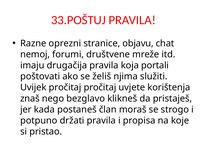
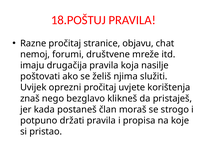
33.POŠTUJ: 33.POŠTUJ -> 18.POŠTUJ
Razne oprezni: oprezni -> pročitaj
portali: portali -> nasilje
Uvijek pročitaj: pročitaj -> oprezni
